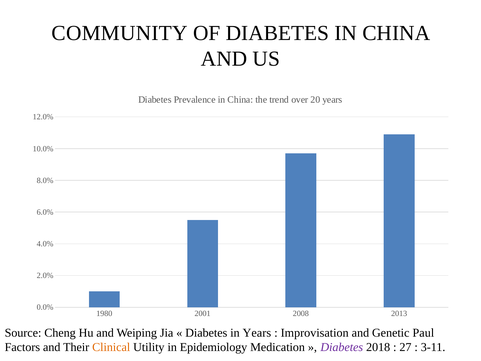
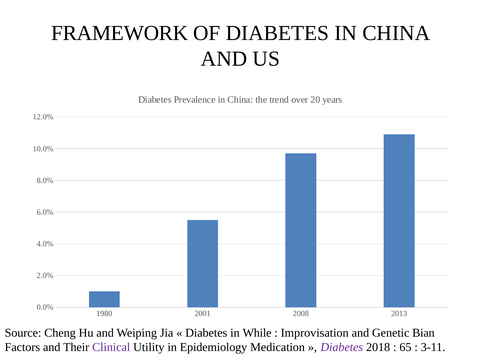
COMMUNITY: COMMUNITY -> FRAMEWORK
in Years: Years -> While
Paul: Paul -> Bian
Clinical colour: orange -> purple
27: 27 -> 65
